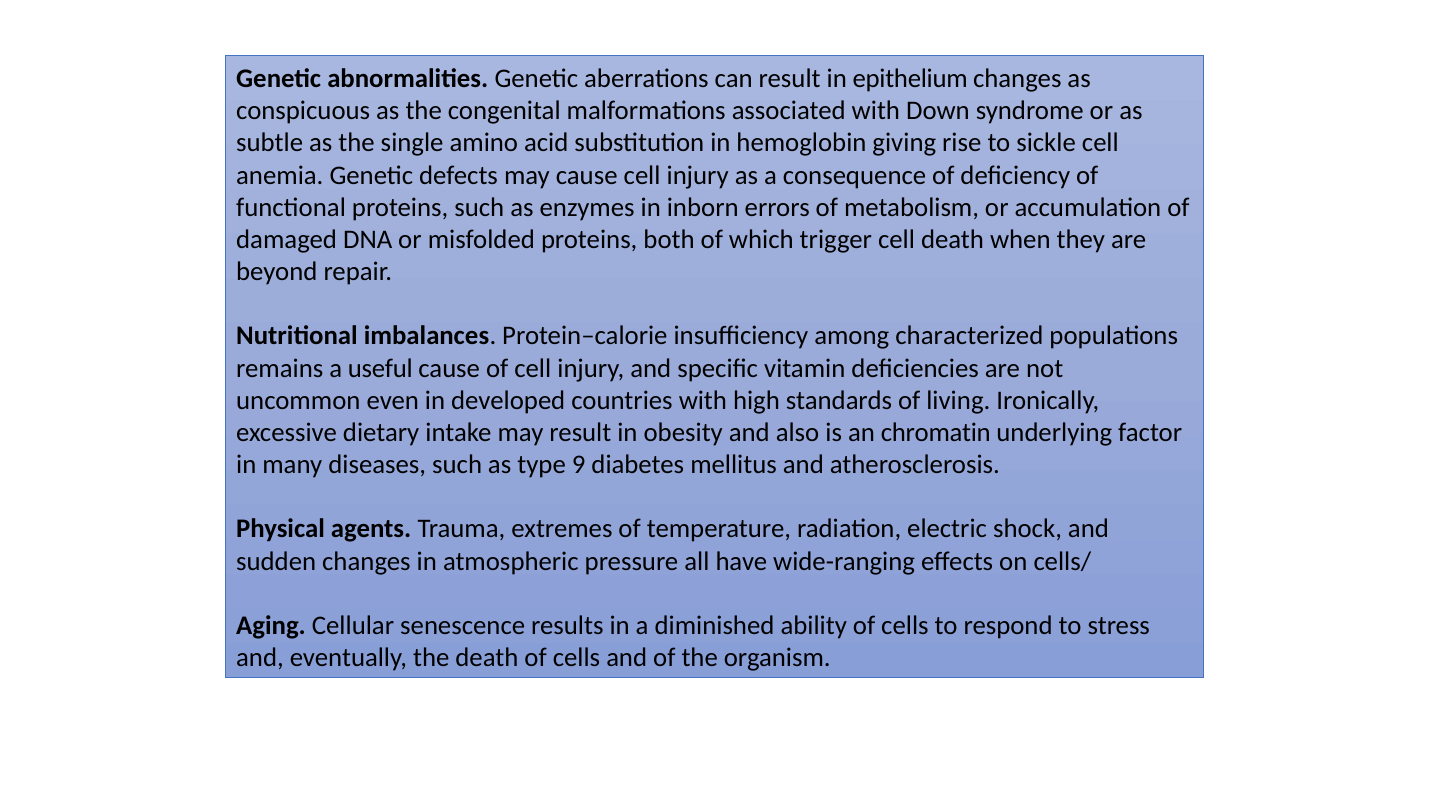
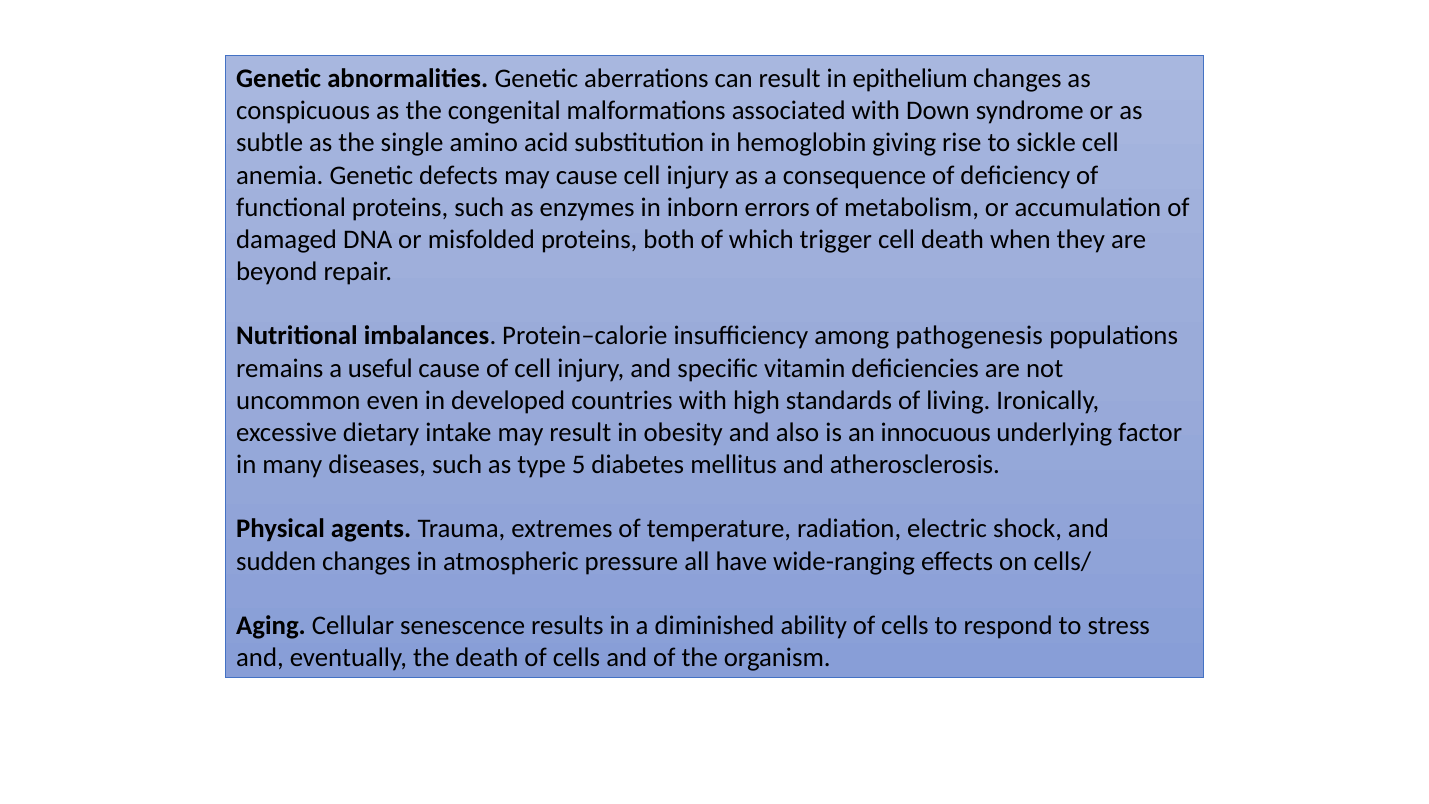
characterized: characterized -> pathogenesis
chromatin: chromatin -> innocuous
9: 9 -> 5
